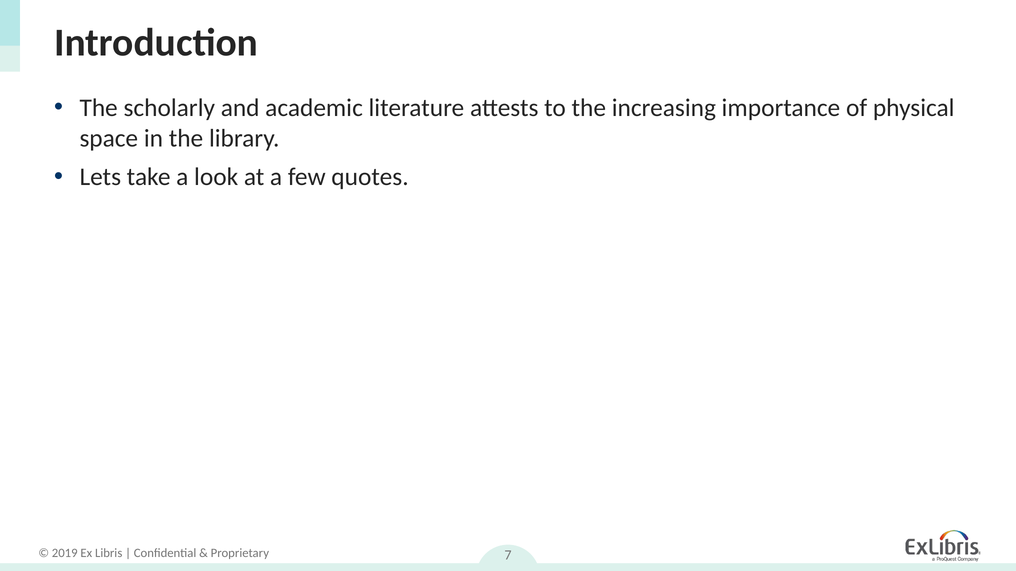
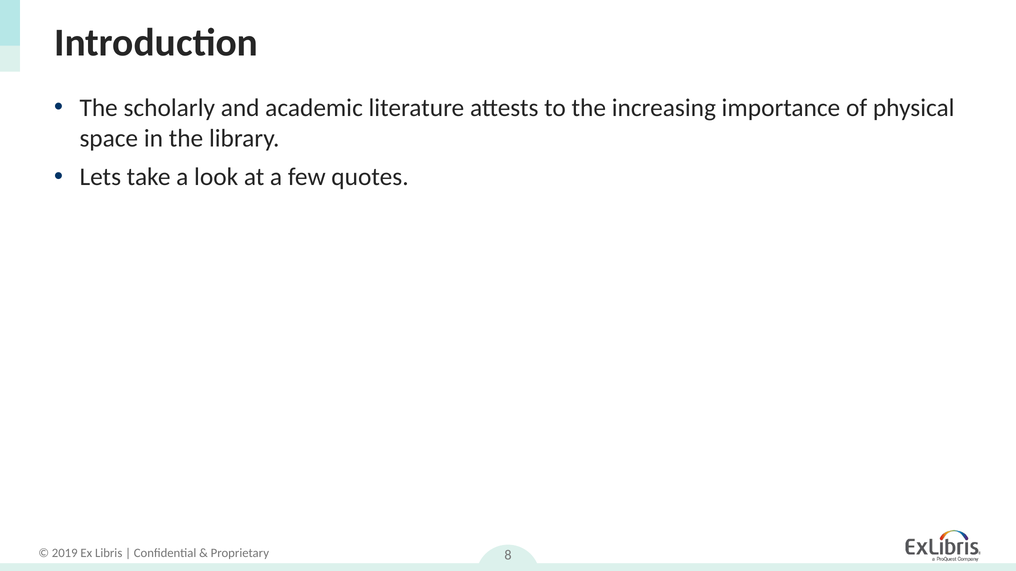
7: 7 -> 8
